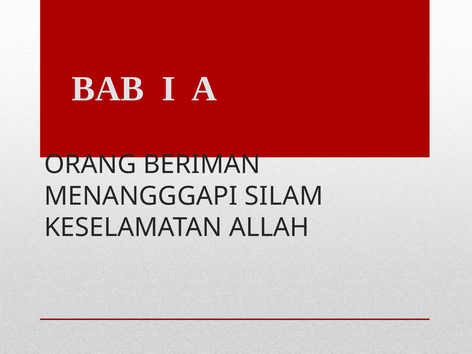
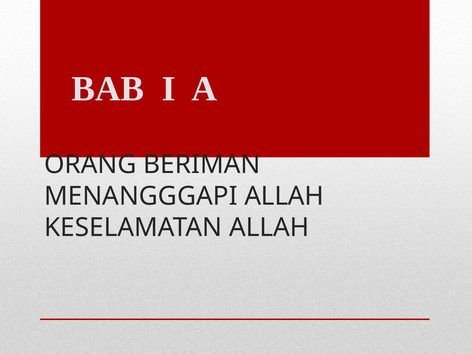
MENANGGGAPI SILAM: SILAM -> ALLAH
